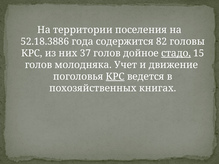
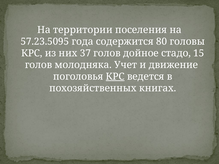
52.18.3886: 52.18.3886 -> 57.23.5095
82: 82 -> 80
стадо underline: present -> none
